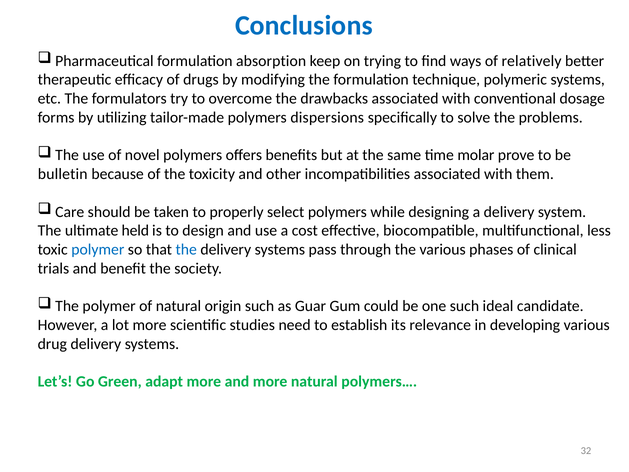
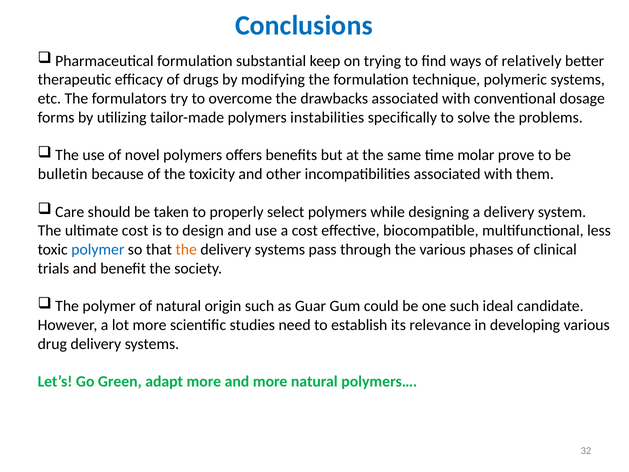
absorption: absorption -> substantial
dispersions: dispersions -> instabilities
ultimate held: held -> cost
the at (186, 249) colour: blue -> orange
